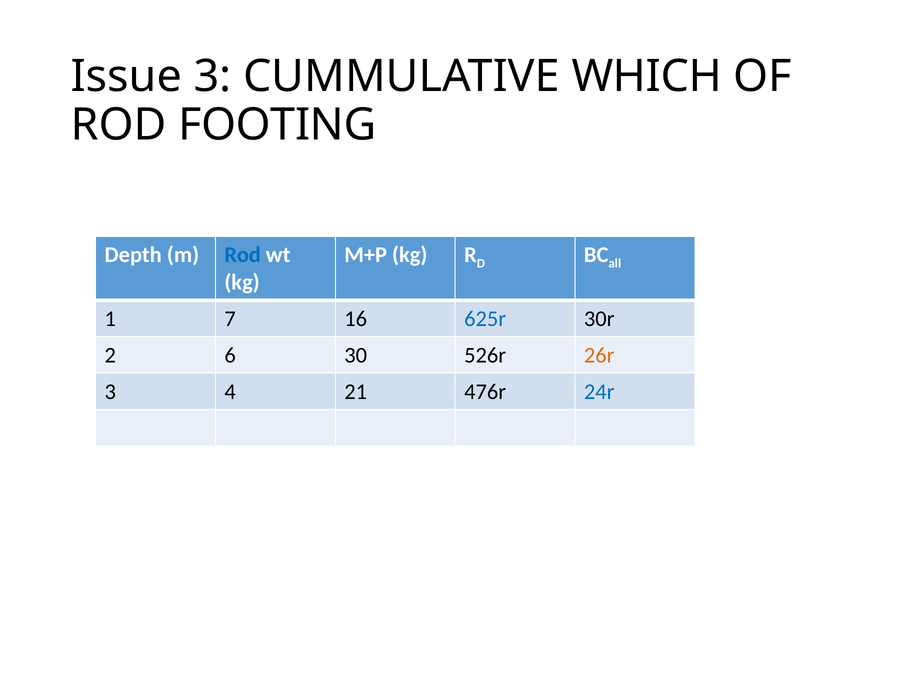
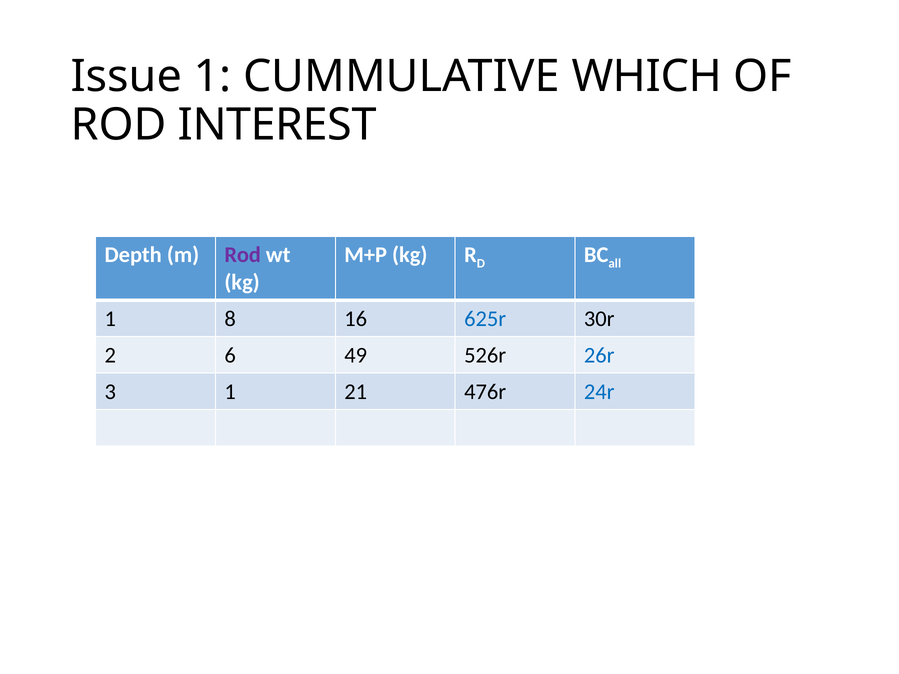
Issue 3: 3 -> 1
FOOTING: FOOTING -> INTEREST
Rod at (243, 255) colour: blue -> purple
7: 7 -> 8
30: 30 -> 49
26r colour: orange -> blue
3 4: 4 -> 1
